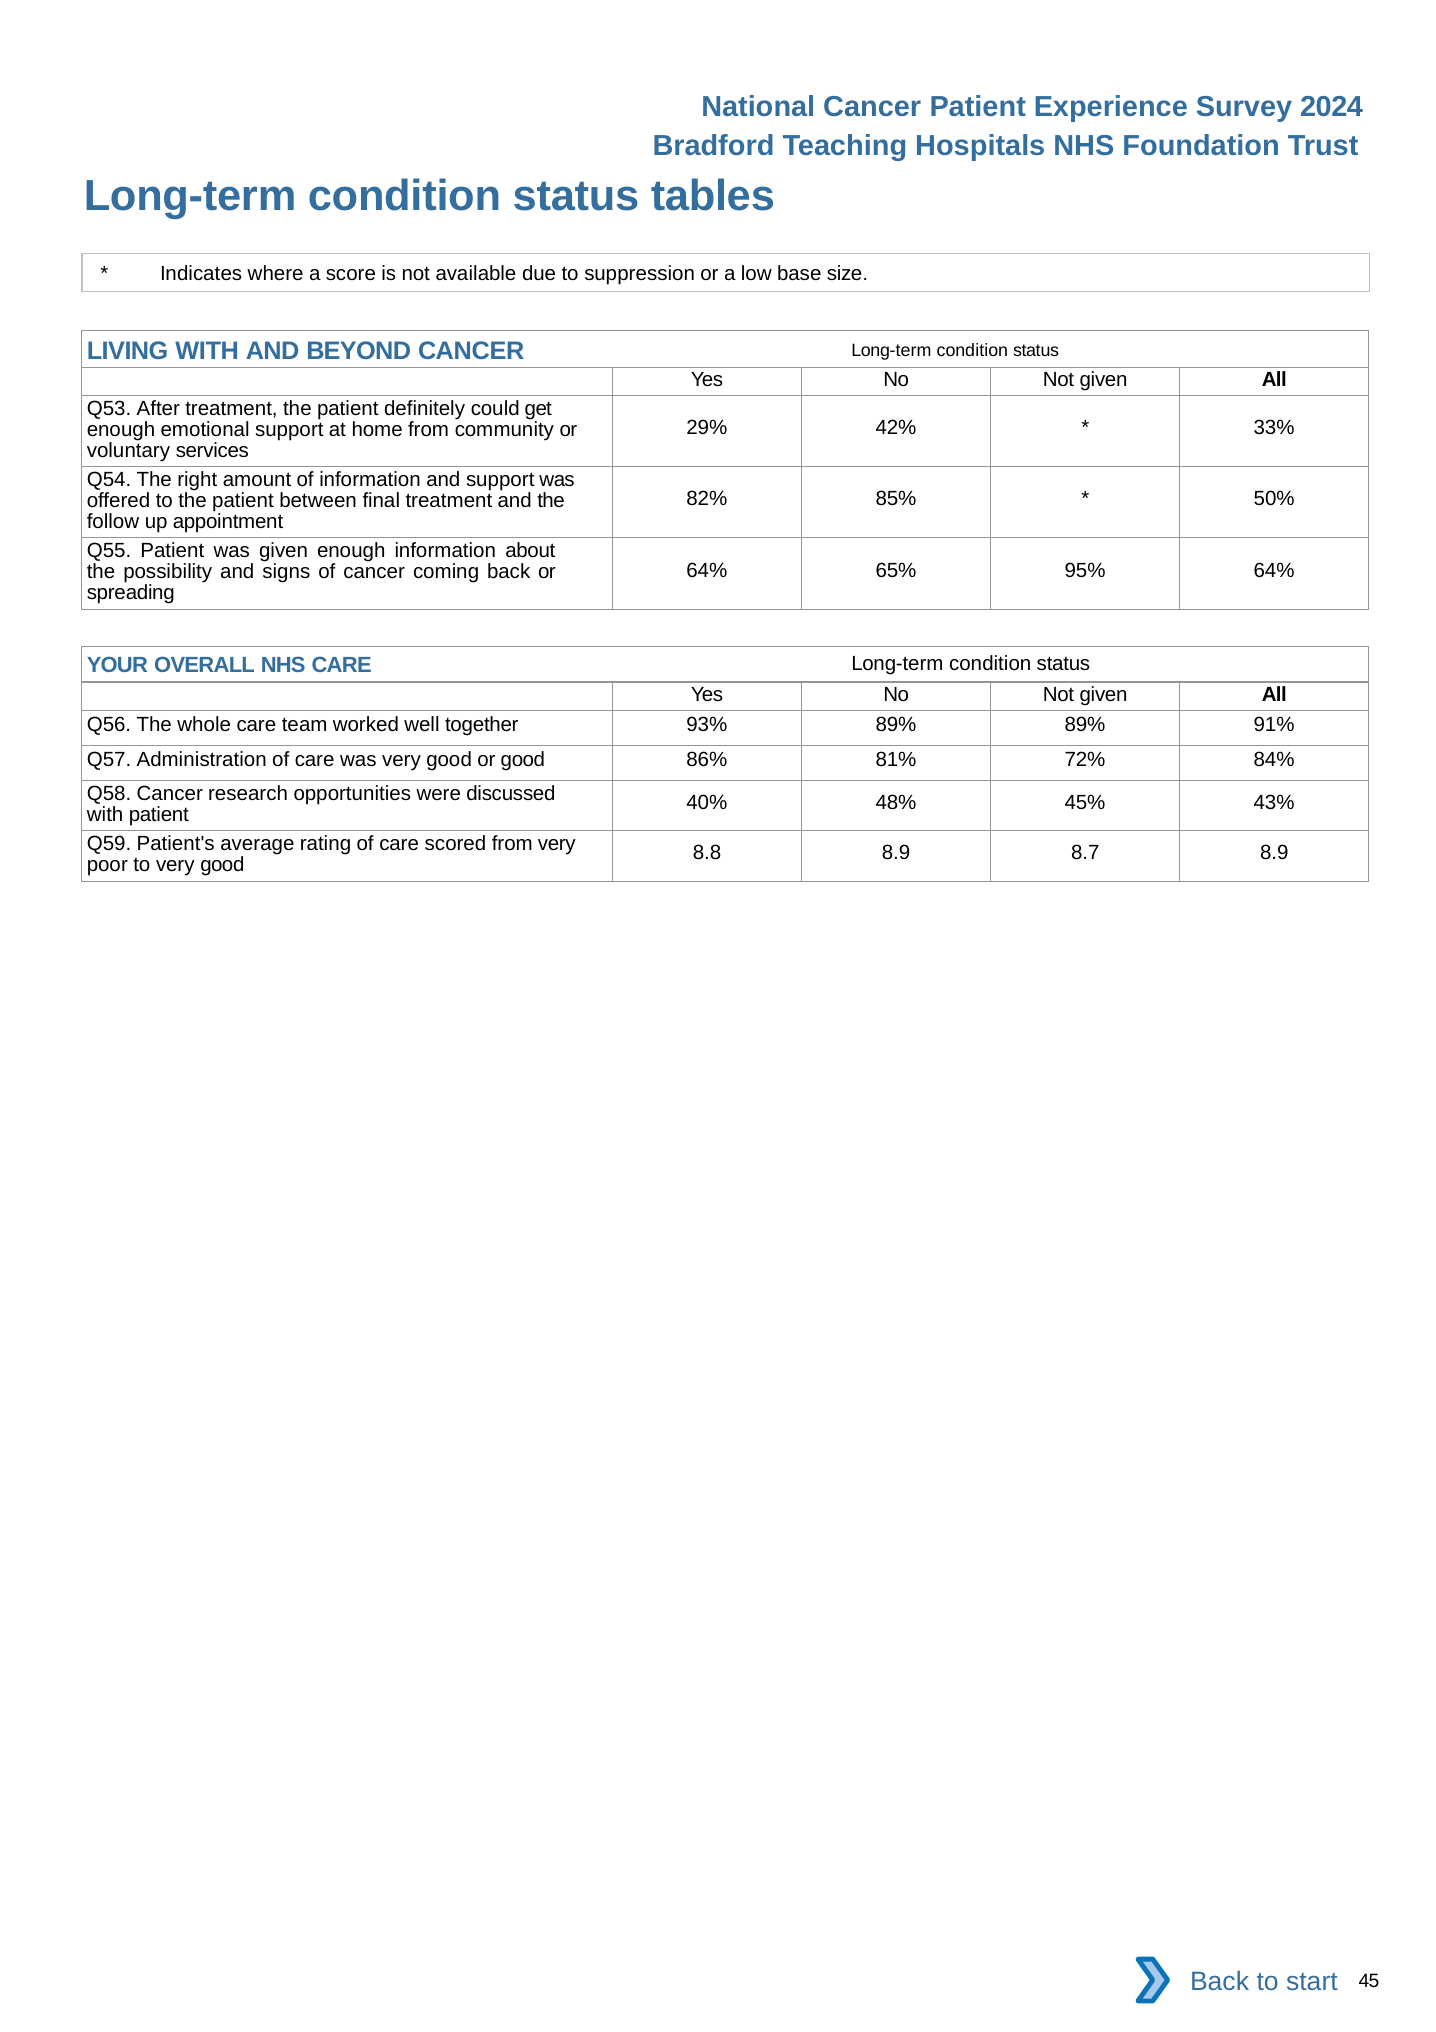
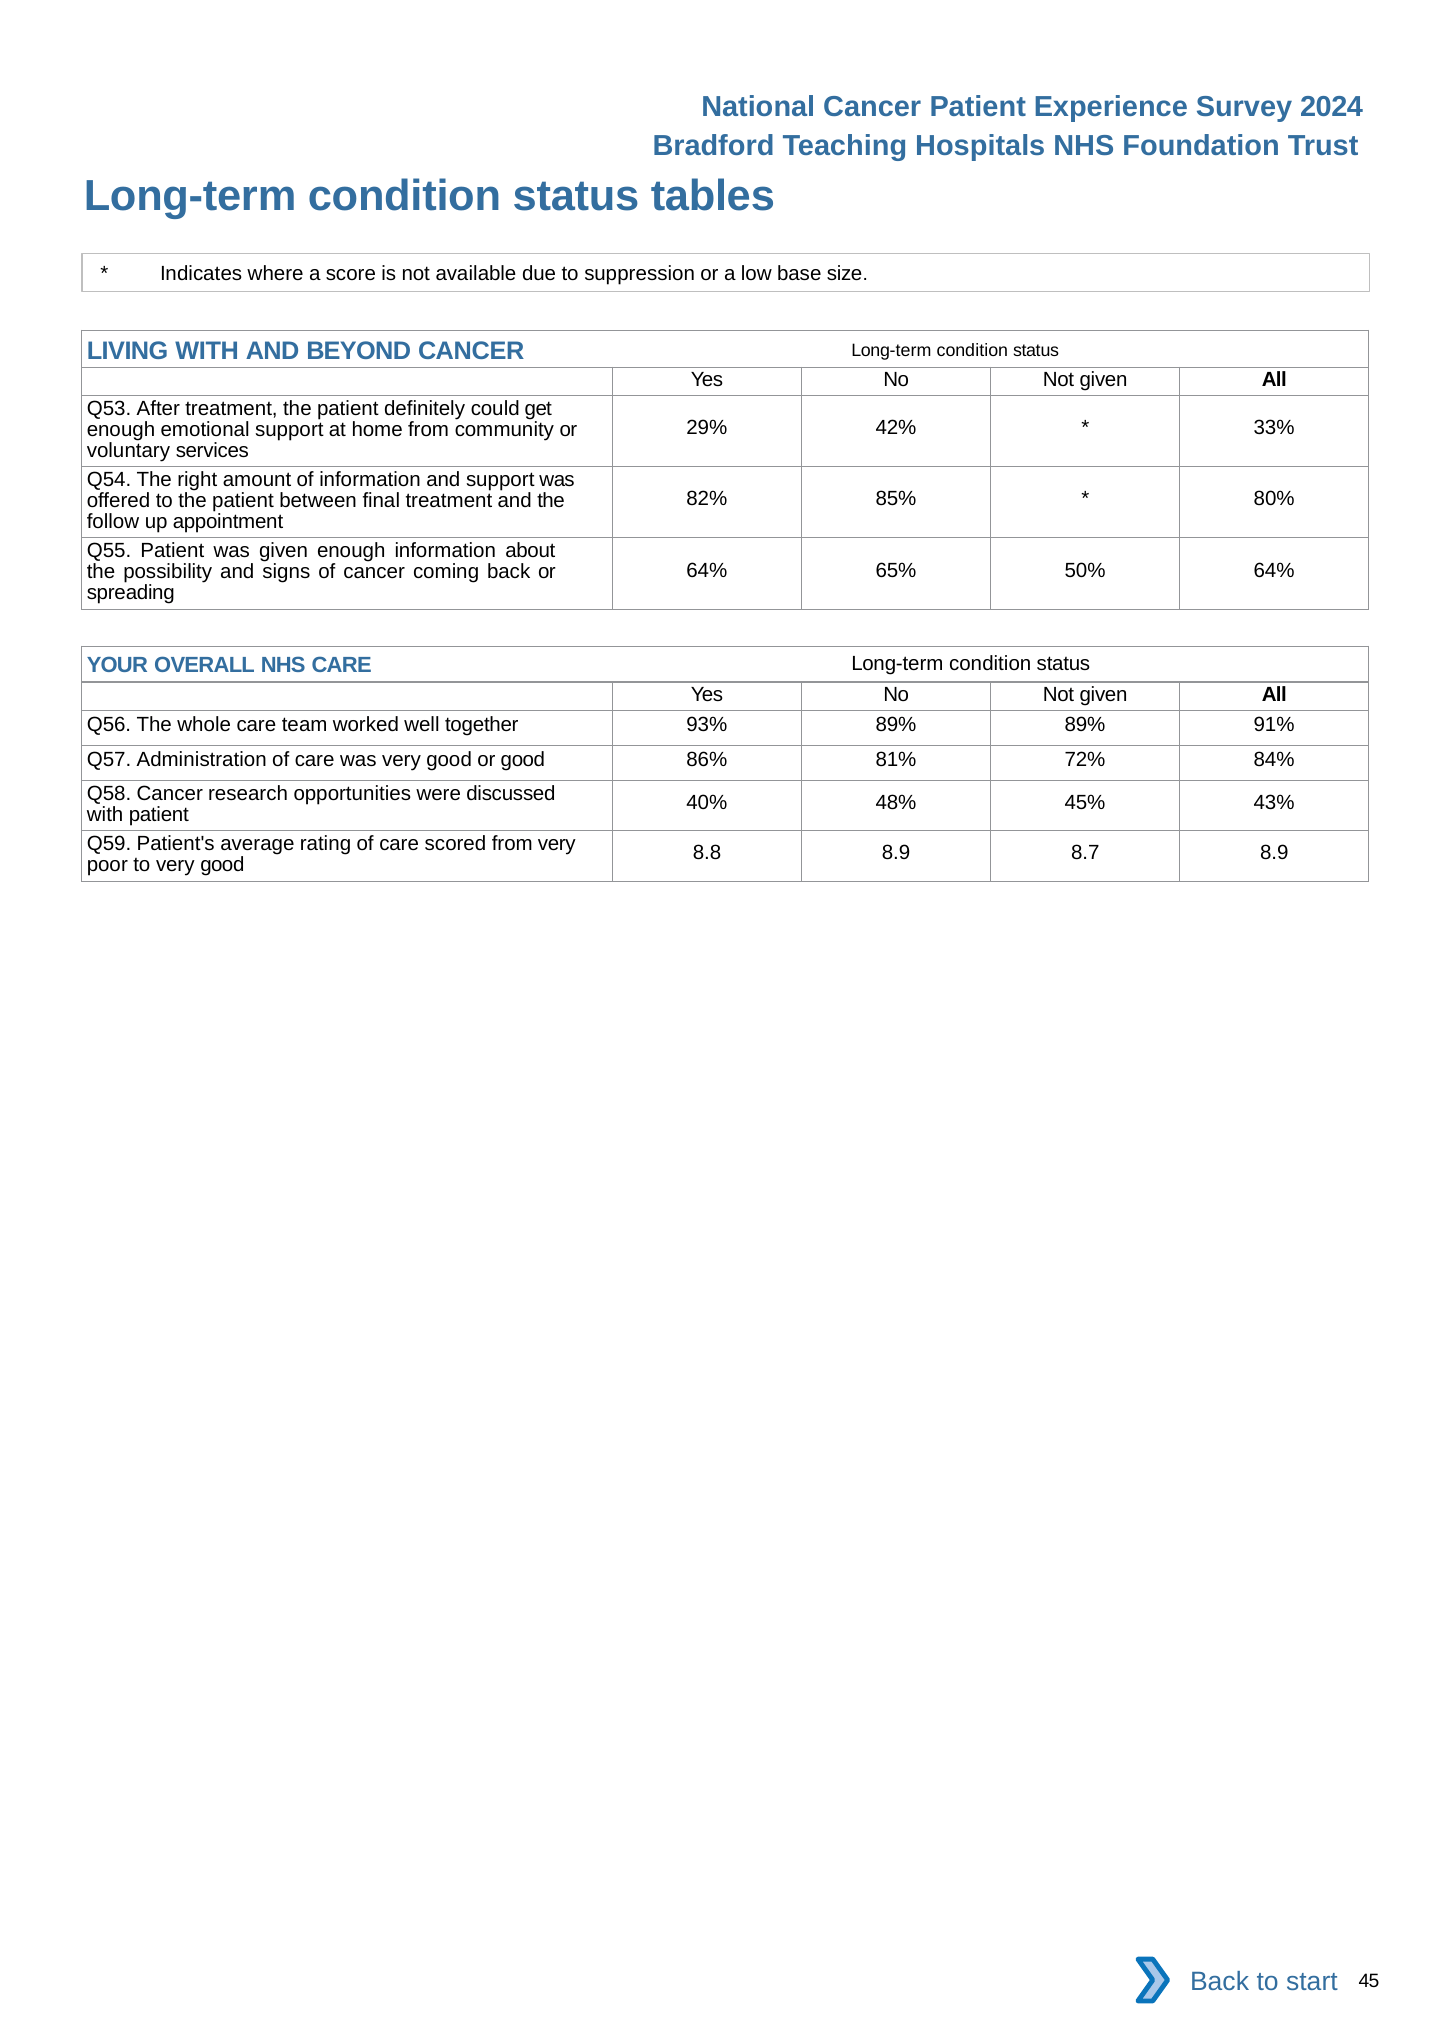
50%: 50% -> 80%
95%: 95% -> 50%
